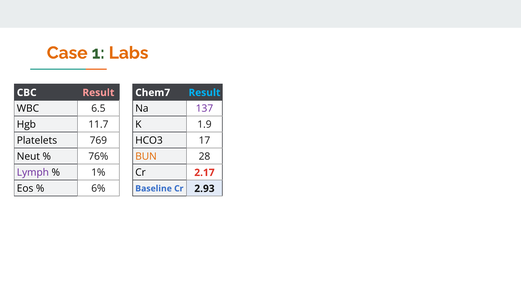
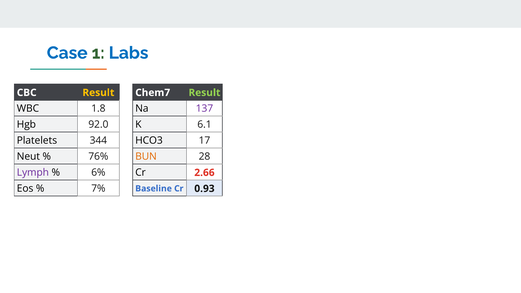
Case colour: orange -> blue
Labs colour: orange -> blue
Result at (98, 93) colour: pink -> yellow
Result at (204, 93) colour: light blue -> light green
6.5: 6.5 -> 1.8
11.7: 11.7 -> 92.0
1.9: 1.9 -> 6.1
769: 769 -> 344
1%: 1% -> 6%
2.17: 2.17 -> 2.66
6%: 6% -> 7%
2.93: 2.93 -> 0.93
